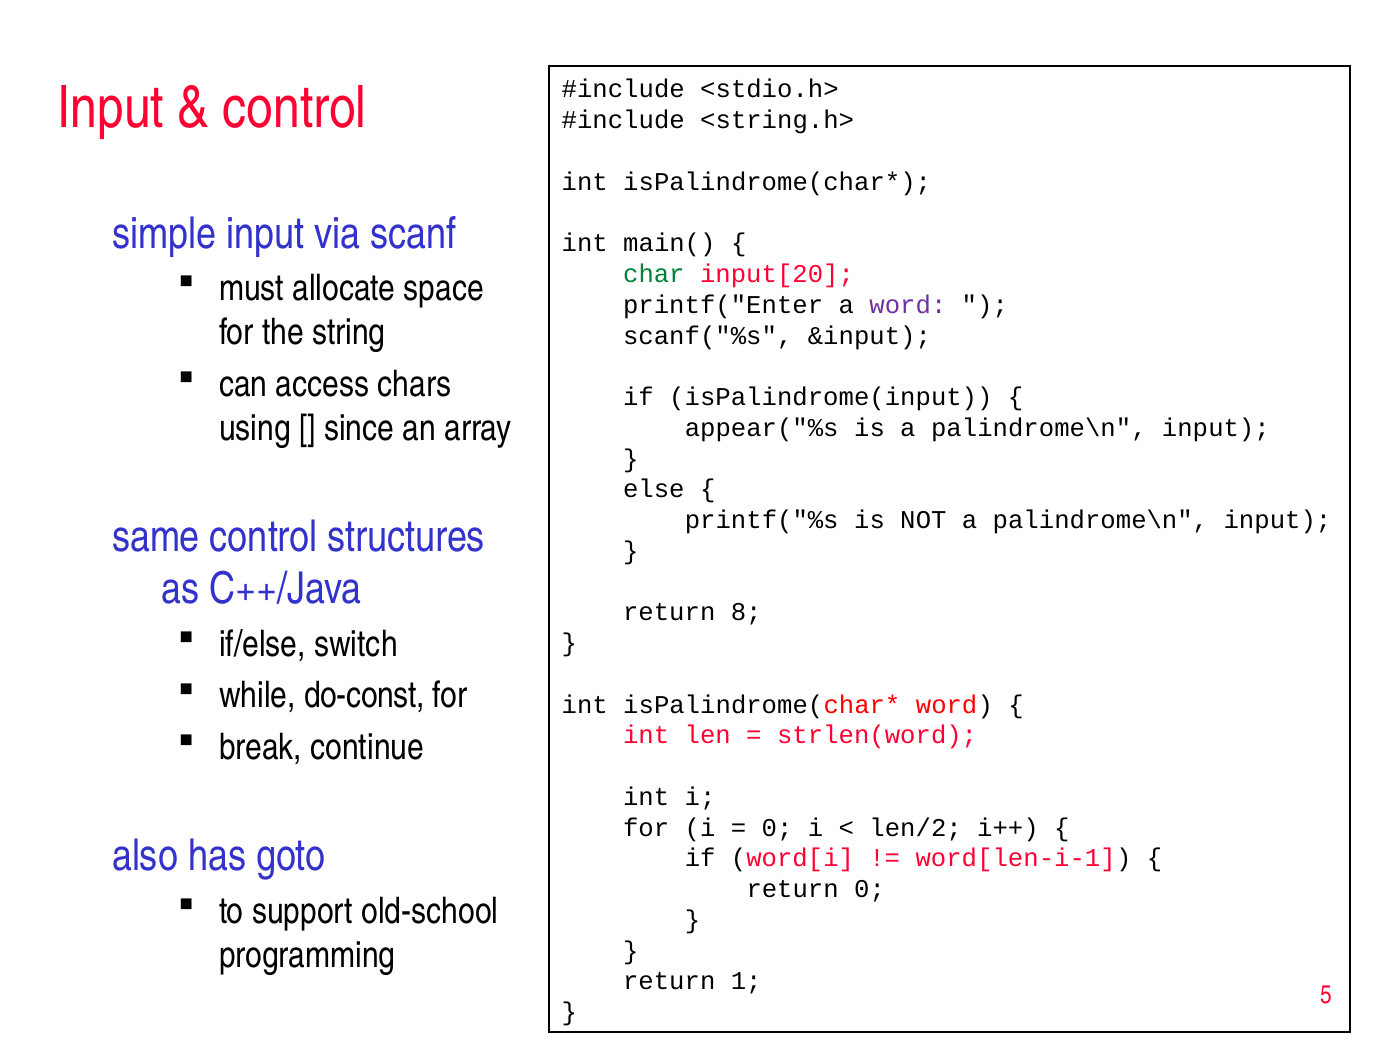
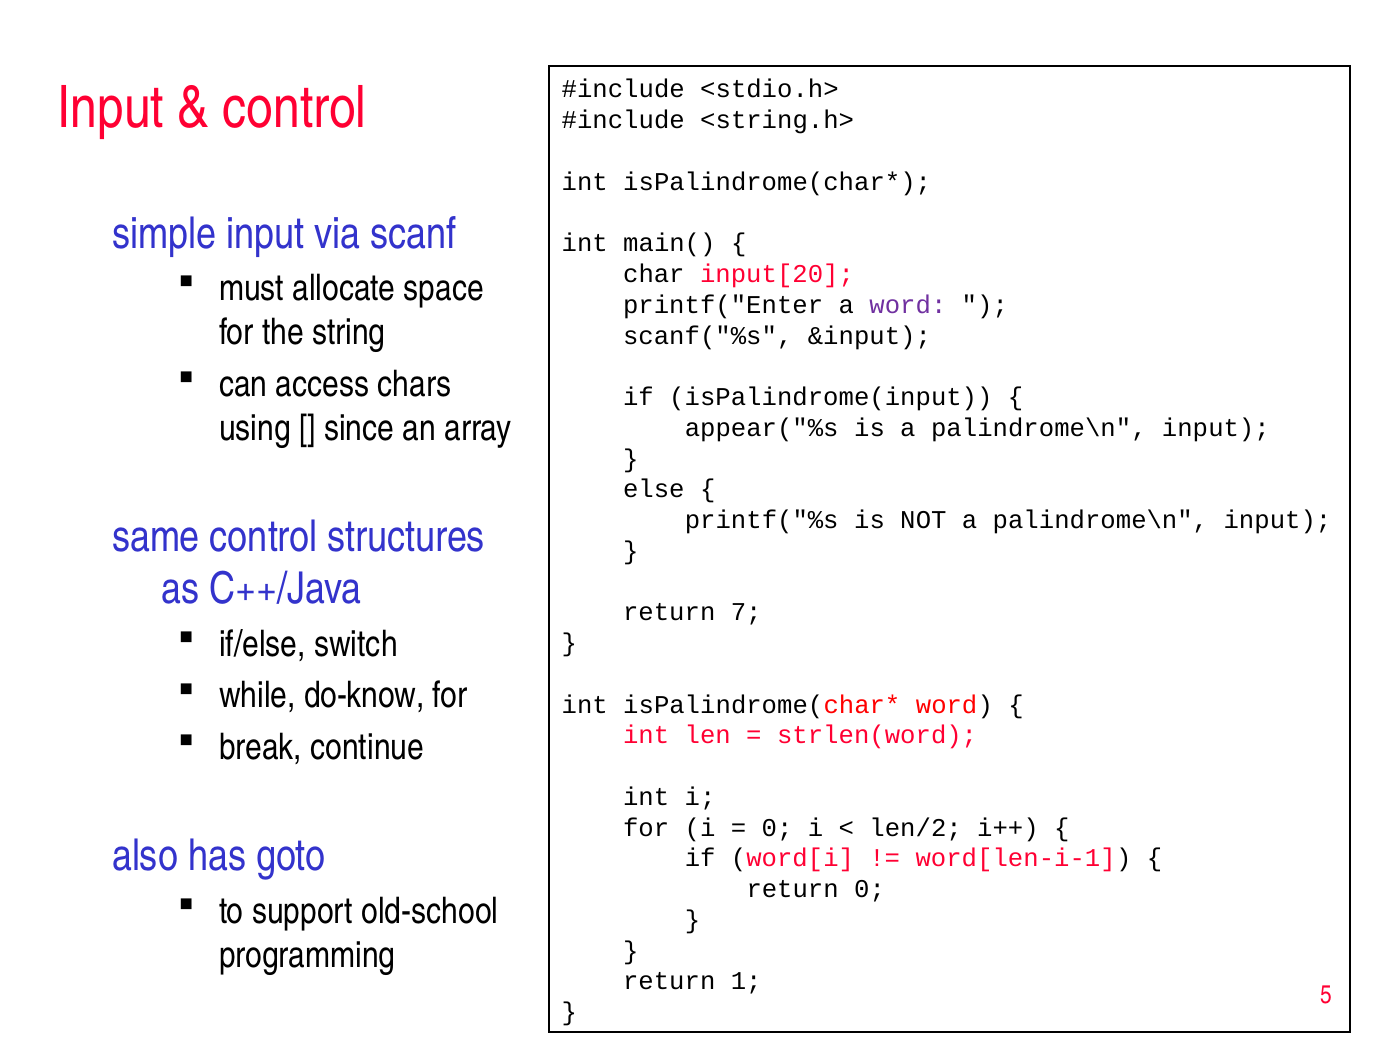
char colour: green -> black
8: 8 -> 7
do-const: do-const -> do-know
